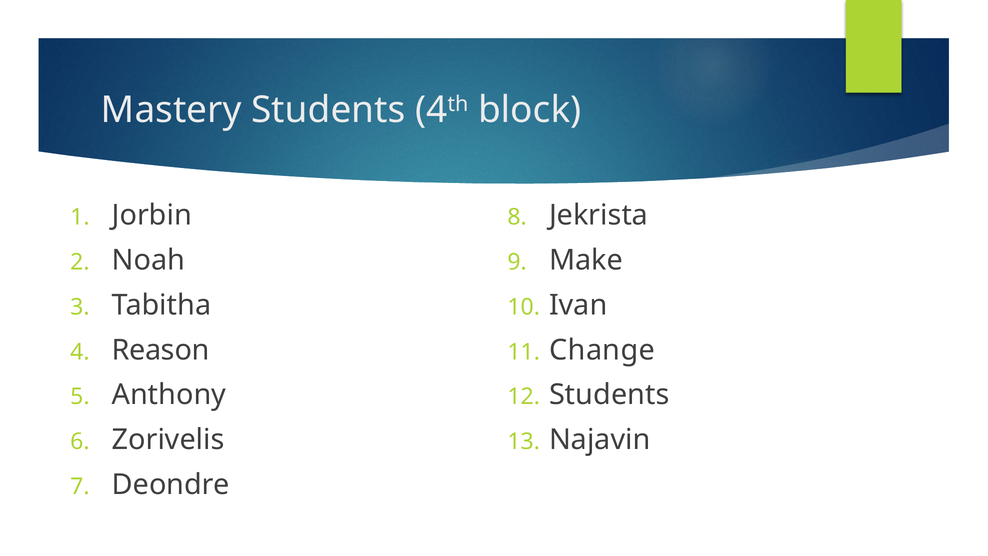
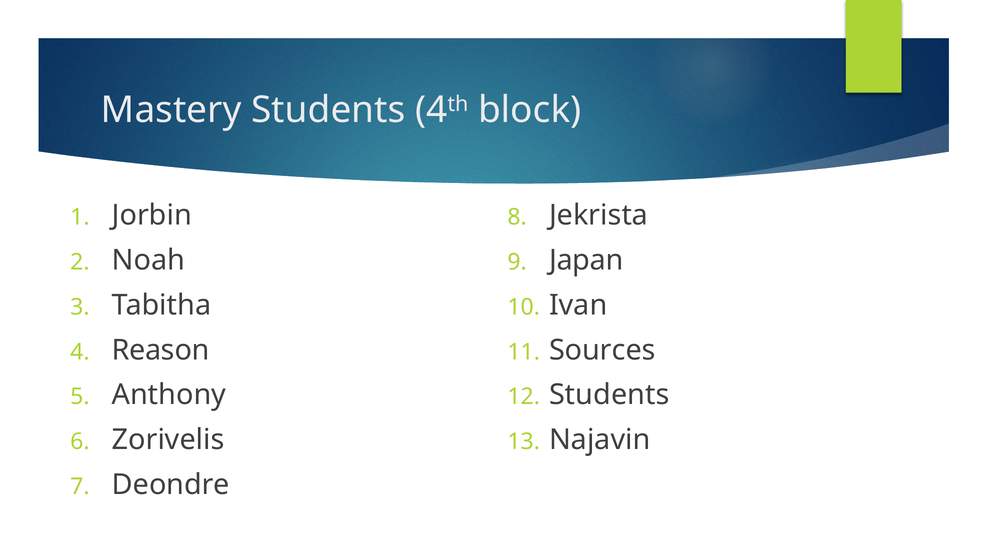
Make: Make -> Japan
Change: Change -> Sources
